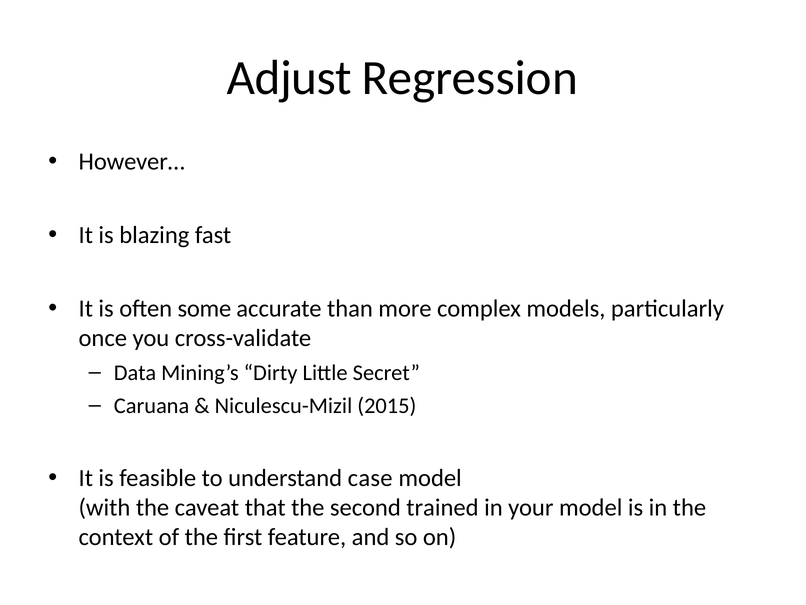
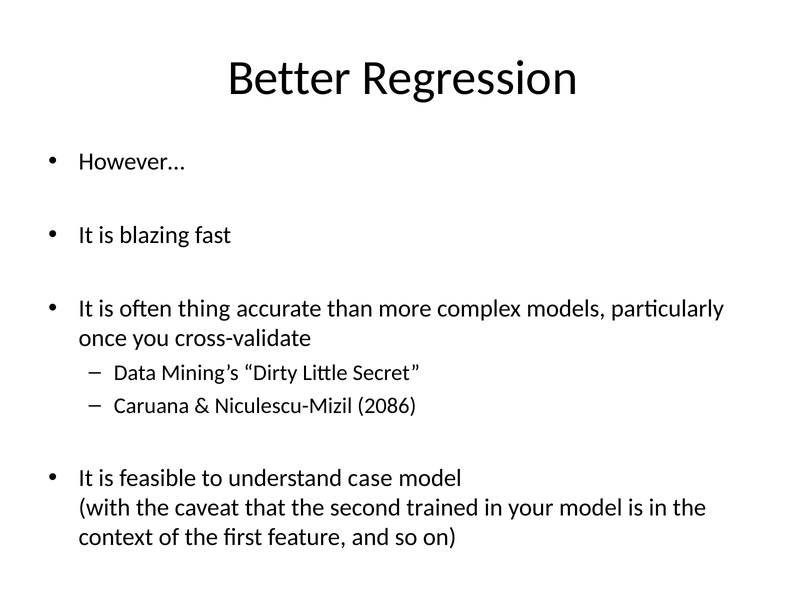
Adjust: Adjust -> Better
some: some -> thing
2015: 2015 -> 2086
